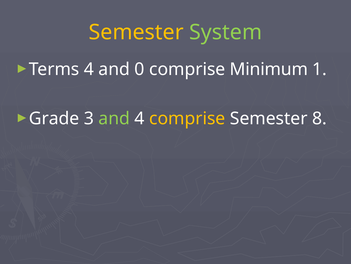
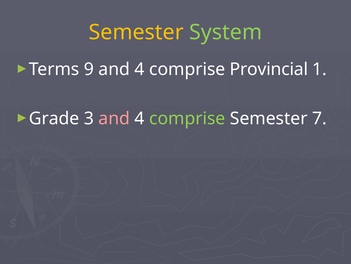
Terms 4: 4 -> 9
0 at (140, 69): 0 -> 4
Minimum: Minimum -> Provincial
and at (114, 118) colour: light green -> pink
comprise at (187, 118) colour: yellow -> light green
8: 8 -> 7
